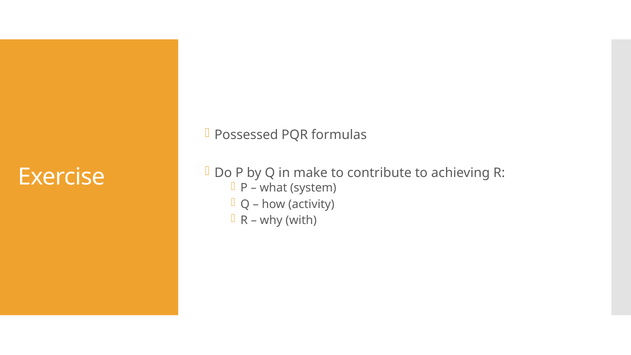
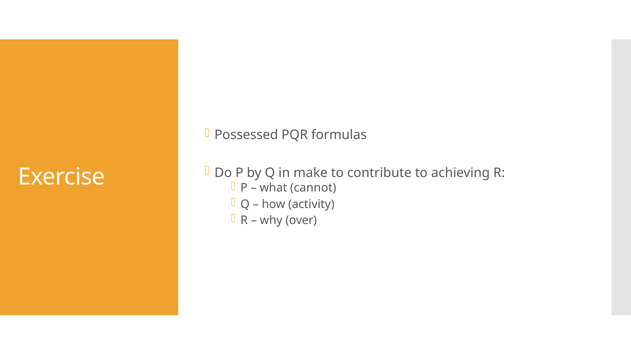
system: system -> cannot
with: with -> over
